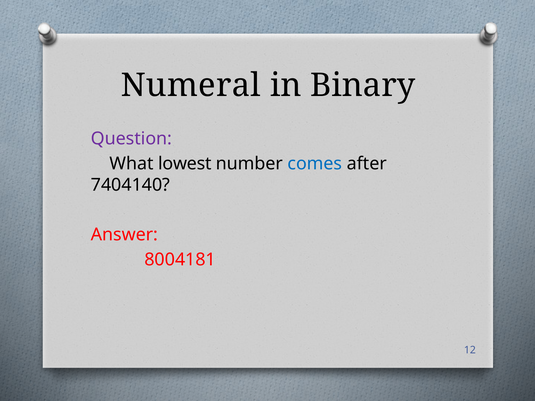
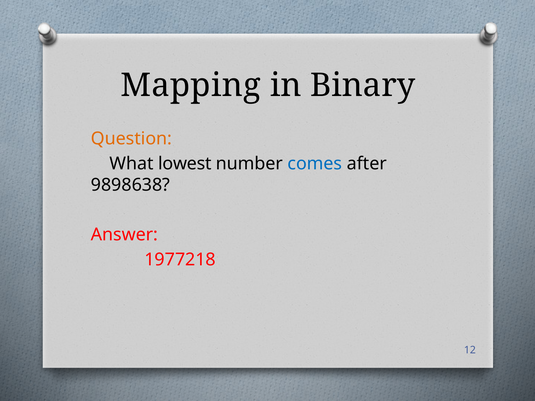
Numeral: Numeral -> Mapping
Question colour: purple -> orange
7404140: 7404140 -> 9898638
8004181: 8004181 -> 1977218
